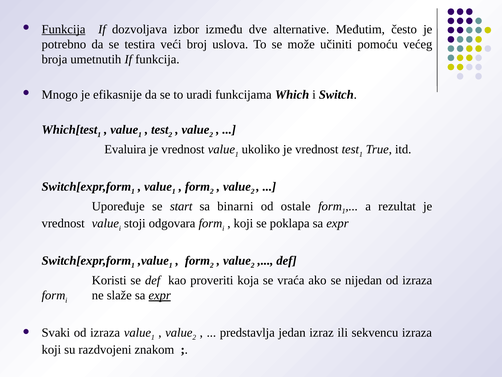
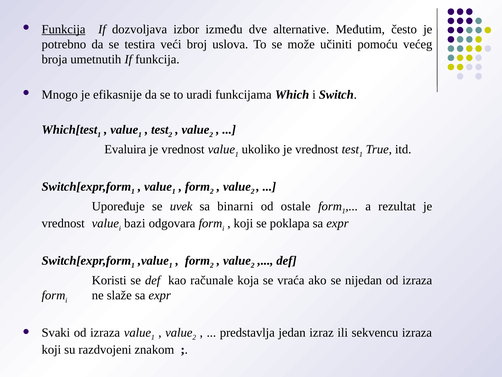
start: start -> uvek
stoji: stoji -> bazi
proveriti: proveriti -> računale
expr at (160, 295) underline: present -> none
